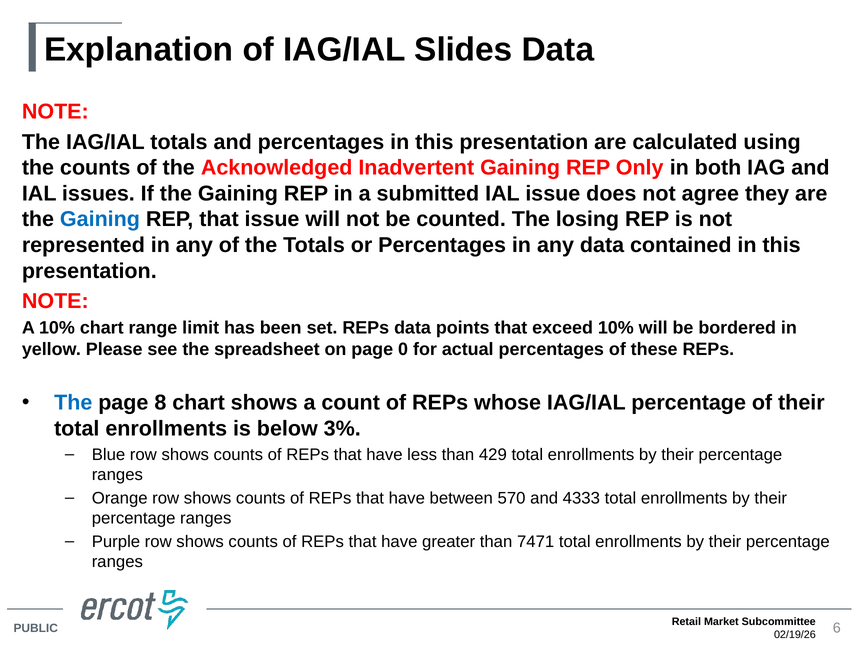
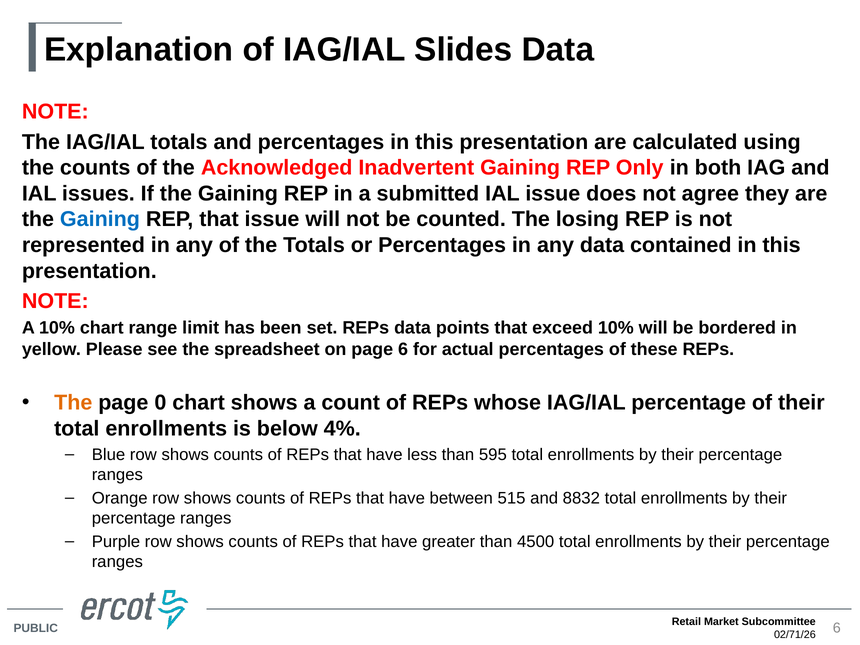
page 0: 0 -> 6
The at (73, 403) colour: blue -> orange
8: 8 -> 0
3%: 3% -> 4%
429: 429 -> 595
570: 570 -> 515
4333: 4333 -> 8832
7471: 7471 -> 4500
02/19/26: 02/19/26 -> 02/71/26
